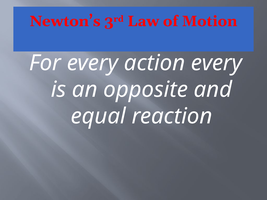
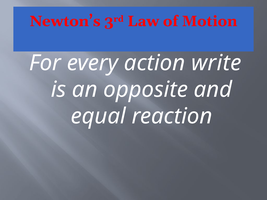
action every: every -> write
